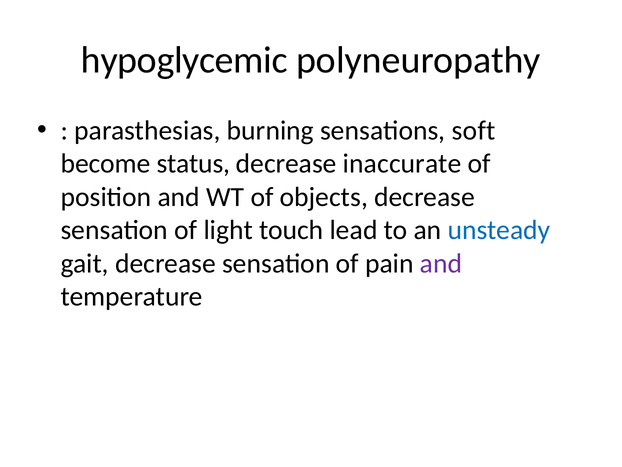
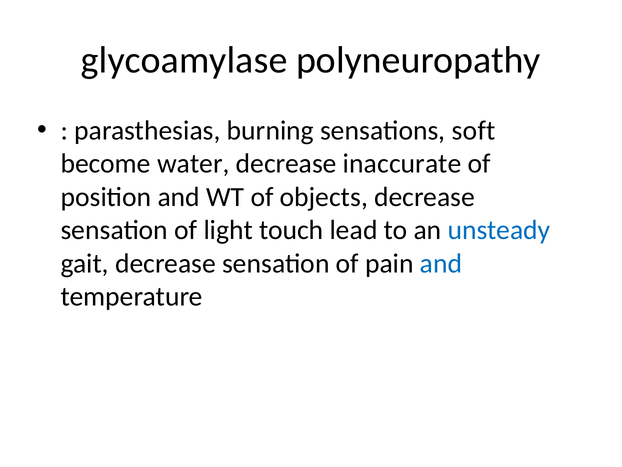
hypoglycemic: hypoglycemic -> glycoamylase
status: status -> water
and at (441, 263) colour: purple -> blue
